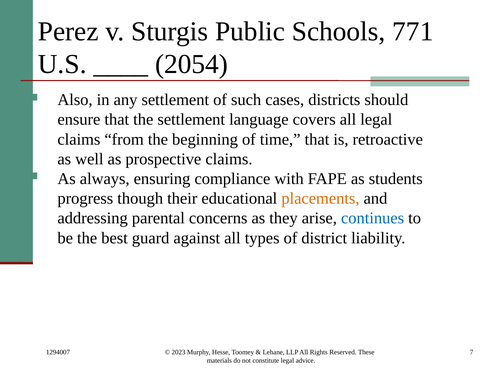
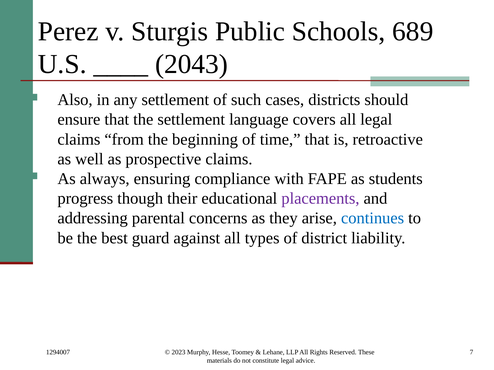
771: 771 -> 689
2054: 2054 -> 2043
placements colour: orange -> purple
